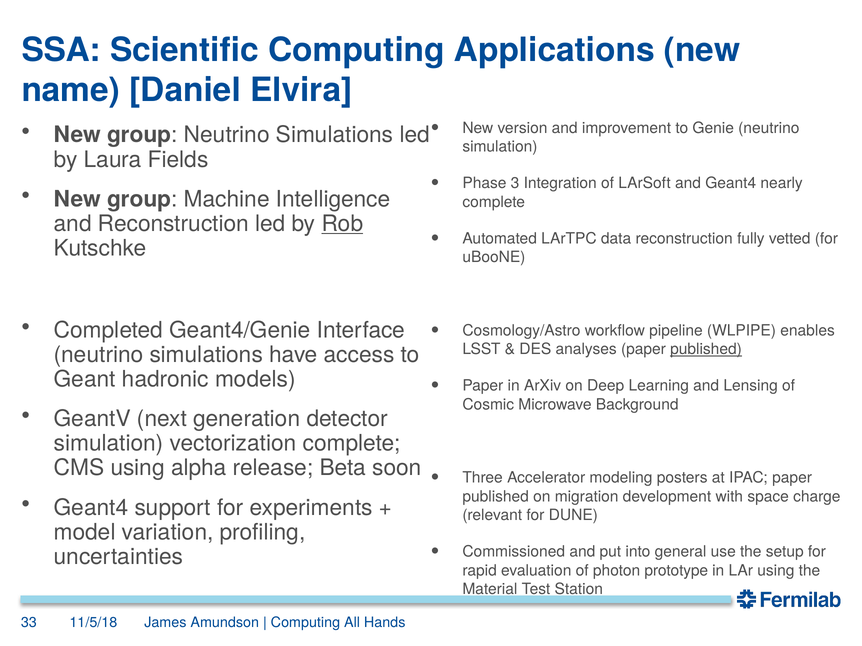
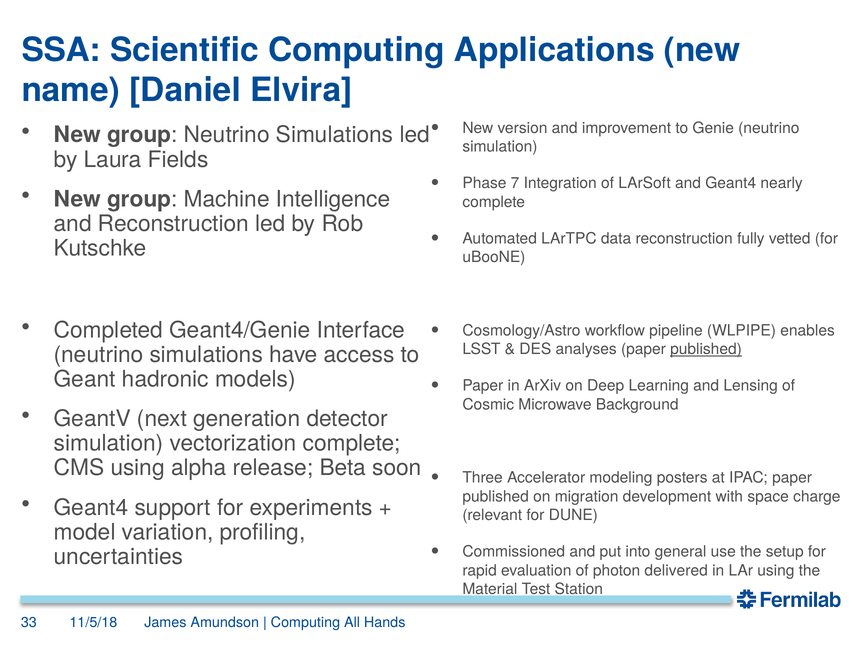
3: 3 -> 7
Rob underline: present -> none
prototype: prototype -> delivered
